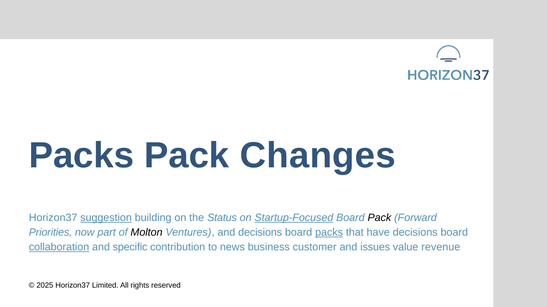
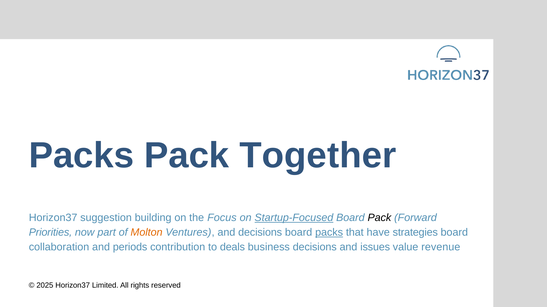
Changes: Changes -> Together
suggestion underline: present -> none
Status: Status -> Focus
Molton colour: black -> orange
have decisions: decisions -> strategies
collaboration underline: present -> none
specific: specific -> periods
news: news -> deals
business customer: customer -> decisions
